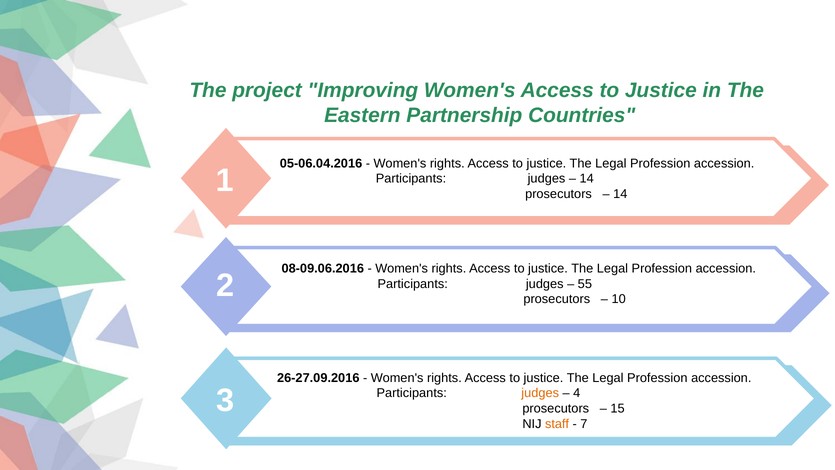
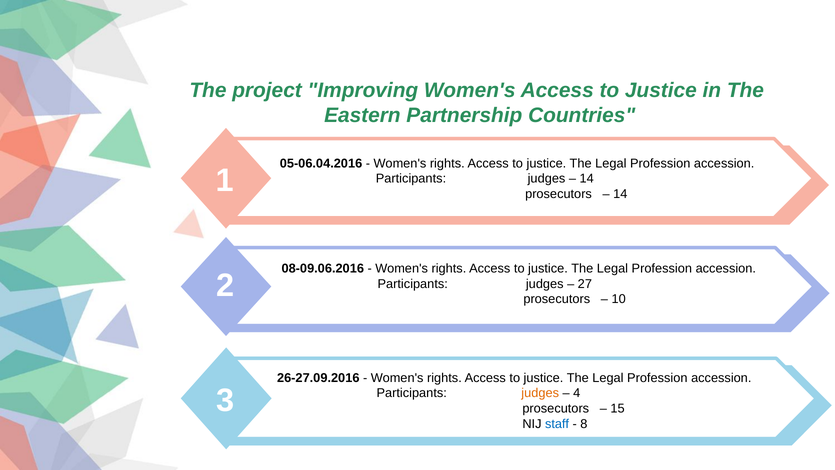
55: 55 -> 27
staff colour: orange -> blue
7: 7 -> 8
